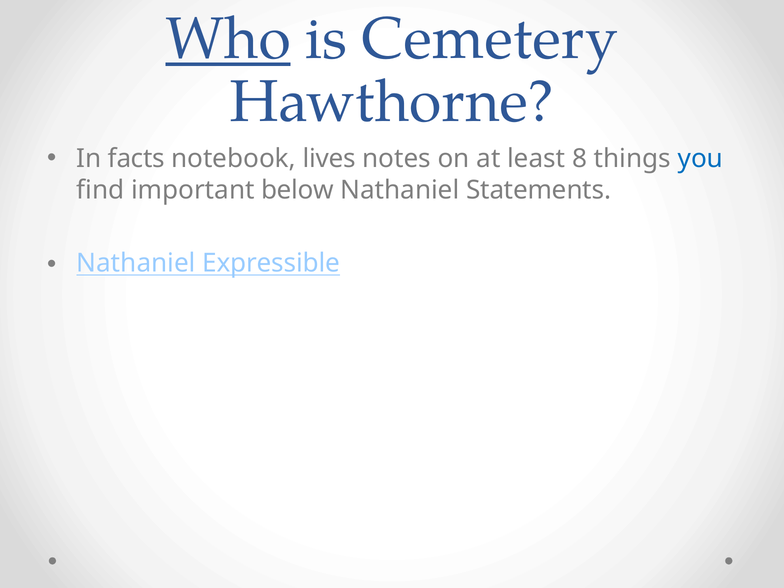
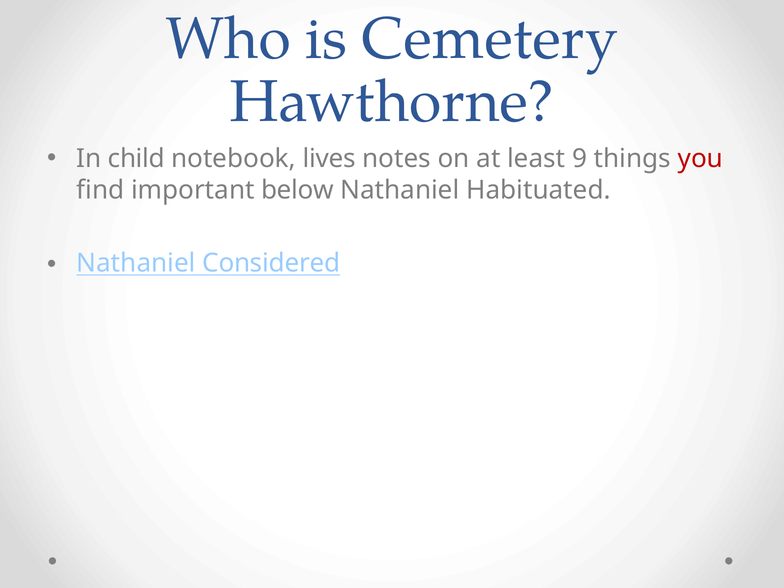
Who underline: present -> none
facts: facts -> child
8: 8 -> 9
you colour: blue -> red
Statements: Statements -> Habituated
Expressible: Expressible -> Considered
